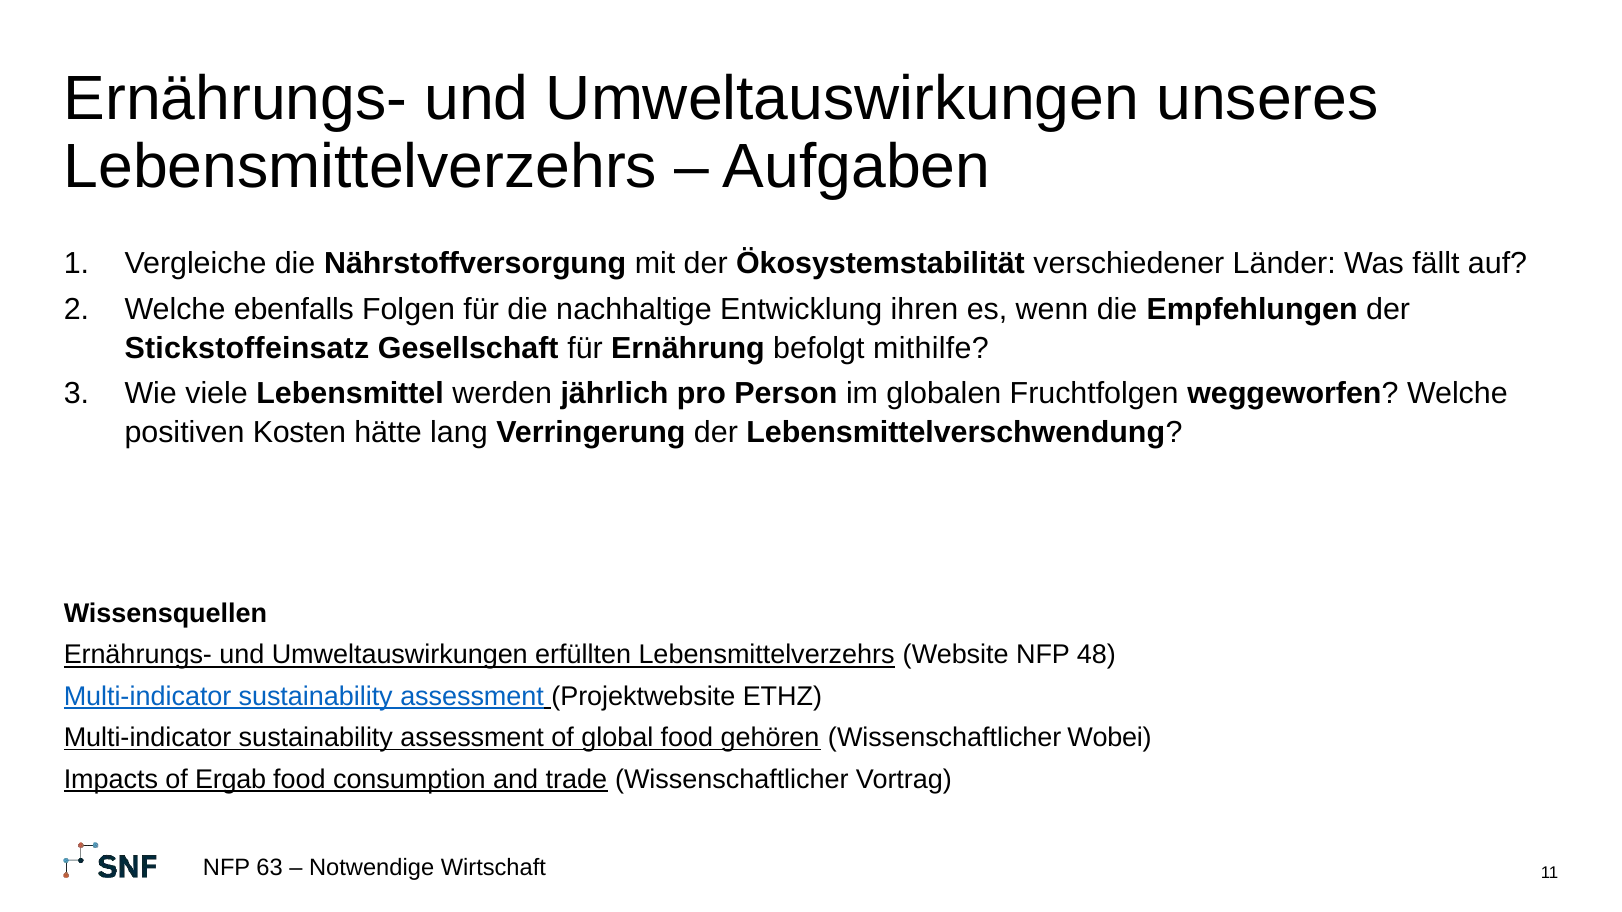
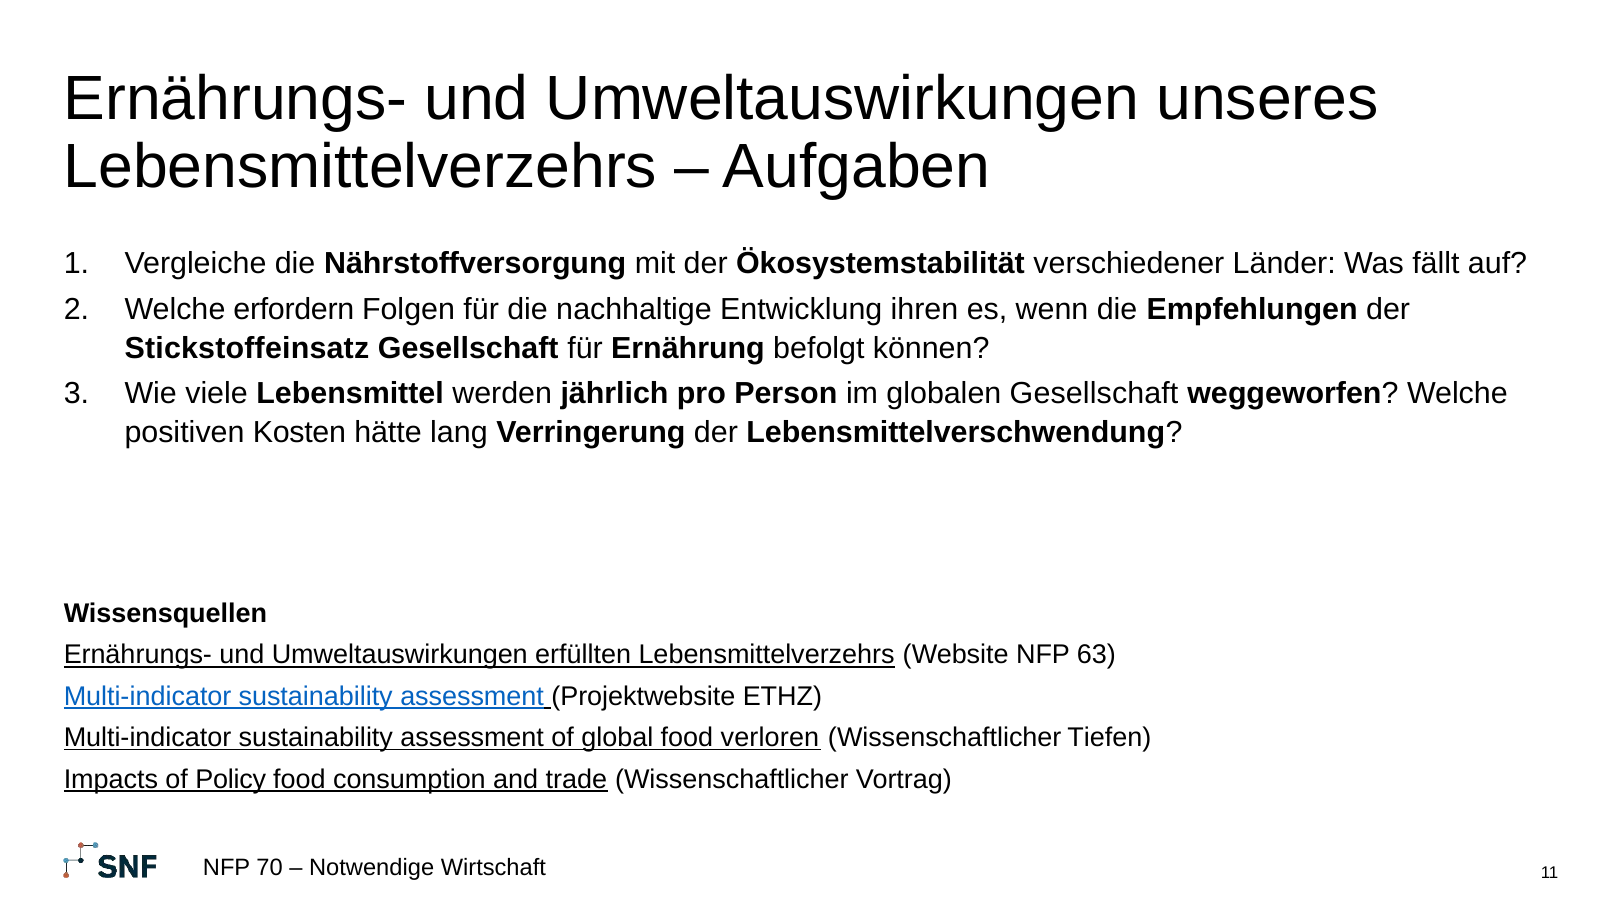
ebenfalls: ebenfalls -> erfordern
mithilfe: mithilfe -> können
globalen Fruchtfolgen: Fruchtfolgen -> Gesellschaft
48: 48 -> 63
gehören: gehören -> verloren
Wobei: Wobei -> Tiefen
Ergab: Ergab -> Policy
63: 63 -> 70
